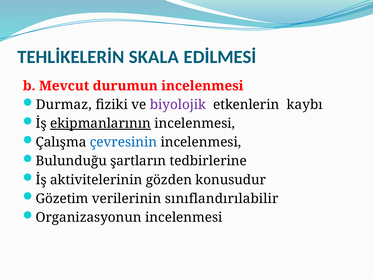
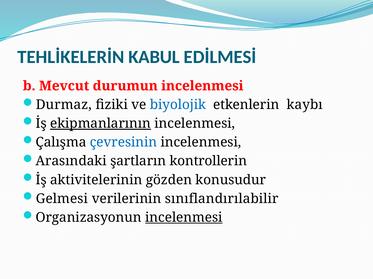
SKALA: SKALA -> KABUL
biyolojik colour: purple -> blue
Bulunduğu: Bulunduğu -> Arasındaki
tedbirlerine: tedbirlerine -> kontrollerin
Gözetim: Gözetim -> Gelmesi
incelenmesi at (184, 218) underline: none -> present
